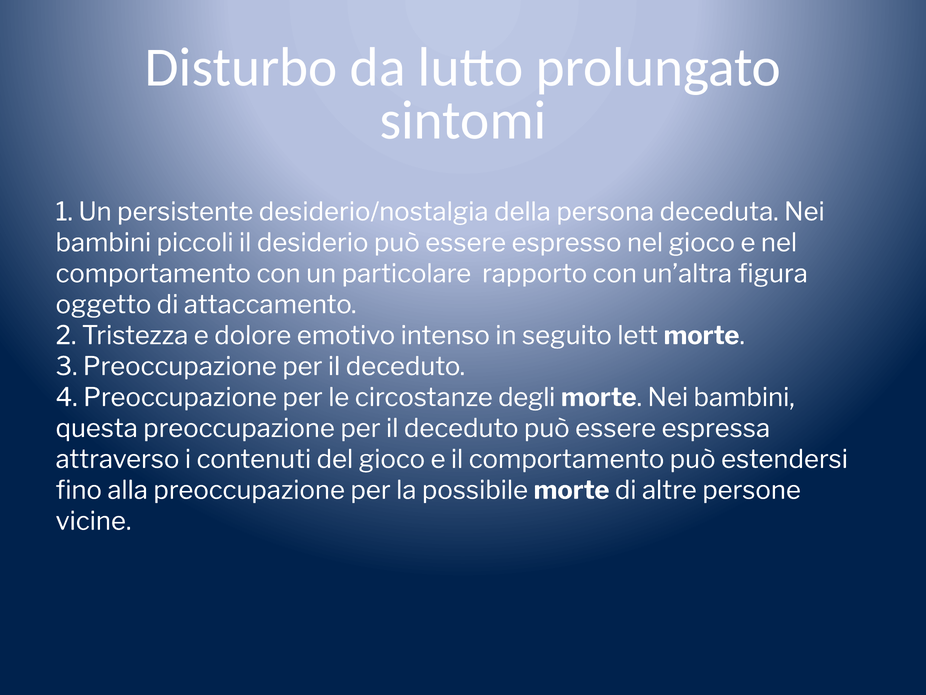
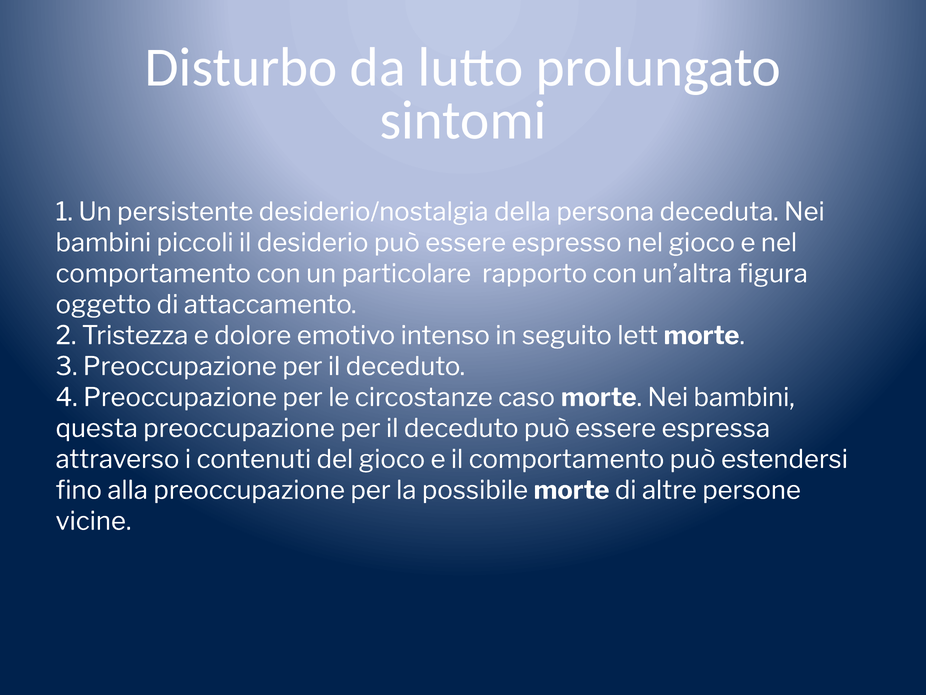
degli: degli -> caso
